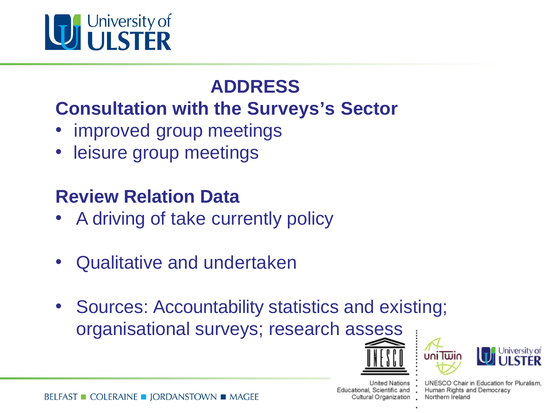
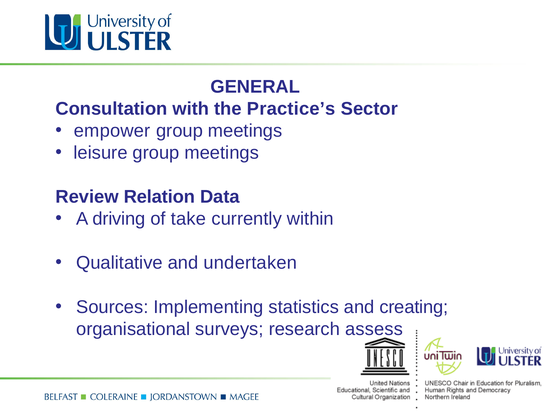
ADDRESS: ADDRESS -> GENERAL
Surveys’s: Surveys’s -> Practice’s
improved: improved -> empower
policy: policy -> within
Accountability: Accountability -> Implementing
existing: existing -> creating
